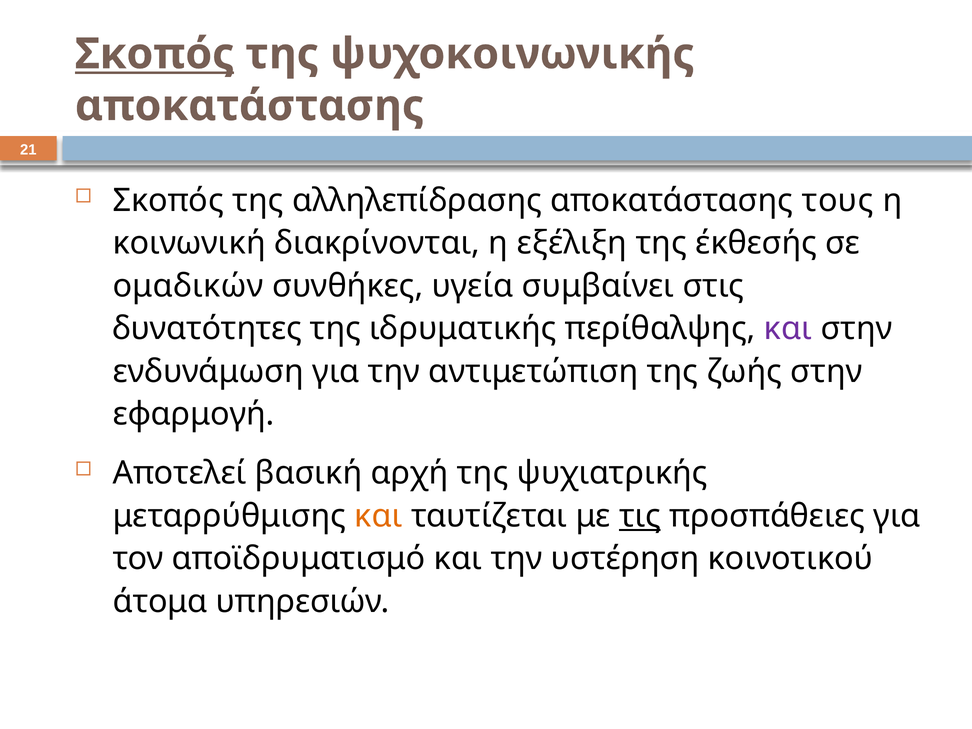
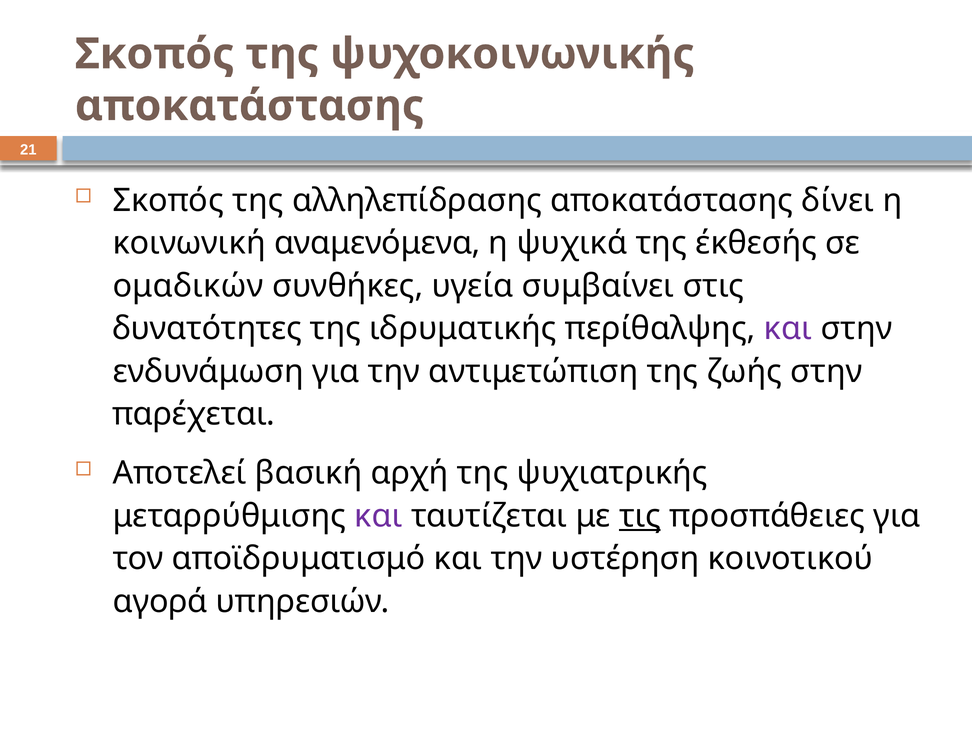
Σκοπός at (155, 54) underline: present -> none
τους: τους -> δίνει
διακρίνονται: διακρίνονται -> αναμενόμενα
εξέλιξη: εξέλιξη -> ψυχικά
εφαρμογή: εφαρμογή -> παρέχεται
και at (379, 516) colour: orange -> purple
άτομα: άτομα -> αγορά
